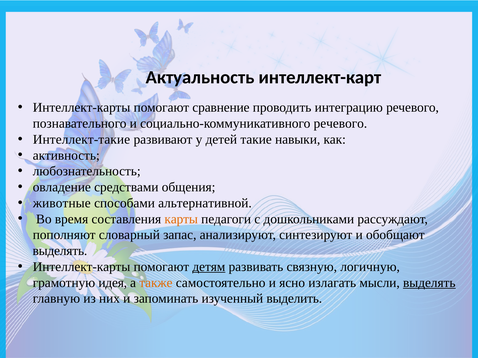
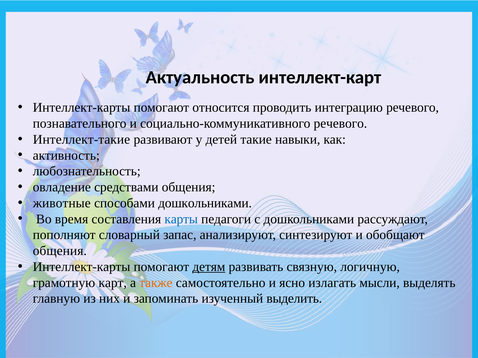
сравнение: сравнение -> относится
способами альтернативной: альтернативной -> дошкольниками
карты colour: orange -> blue
выделять at (60, 251): выделять -> общения
идея: идея -> карт
выделять at (429, 283) underline: present -> none
